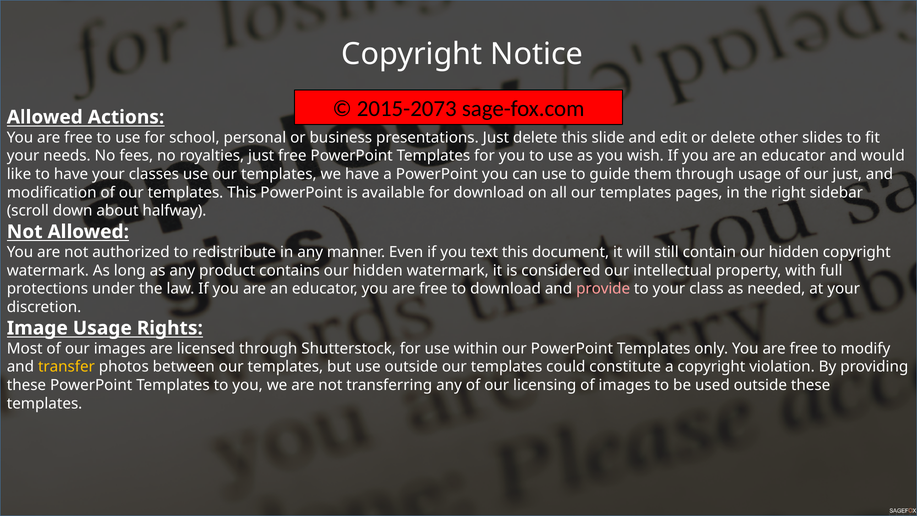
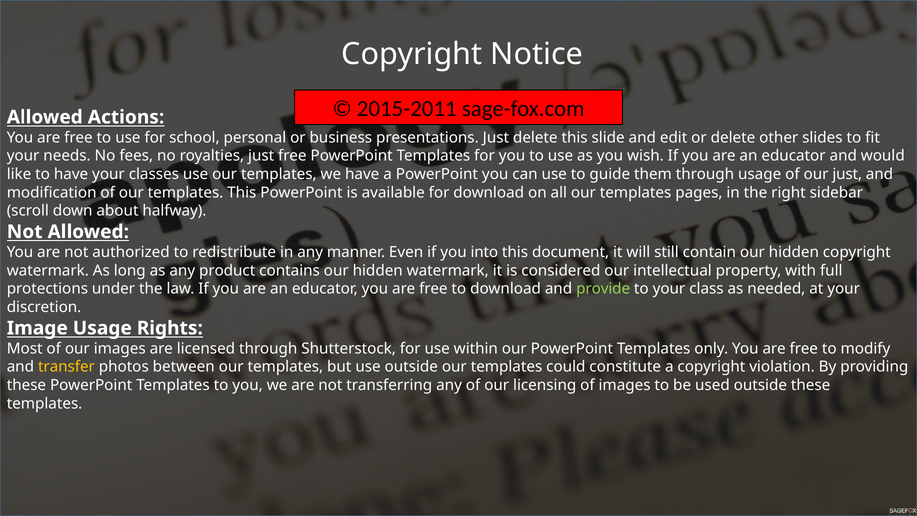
2015-2073: 2015-2073 -> 2015-2011
text: text -> into
provide colour: pink -> light green
